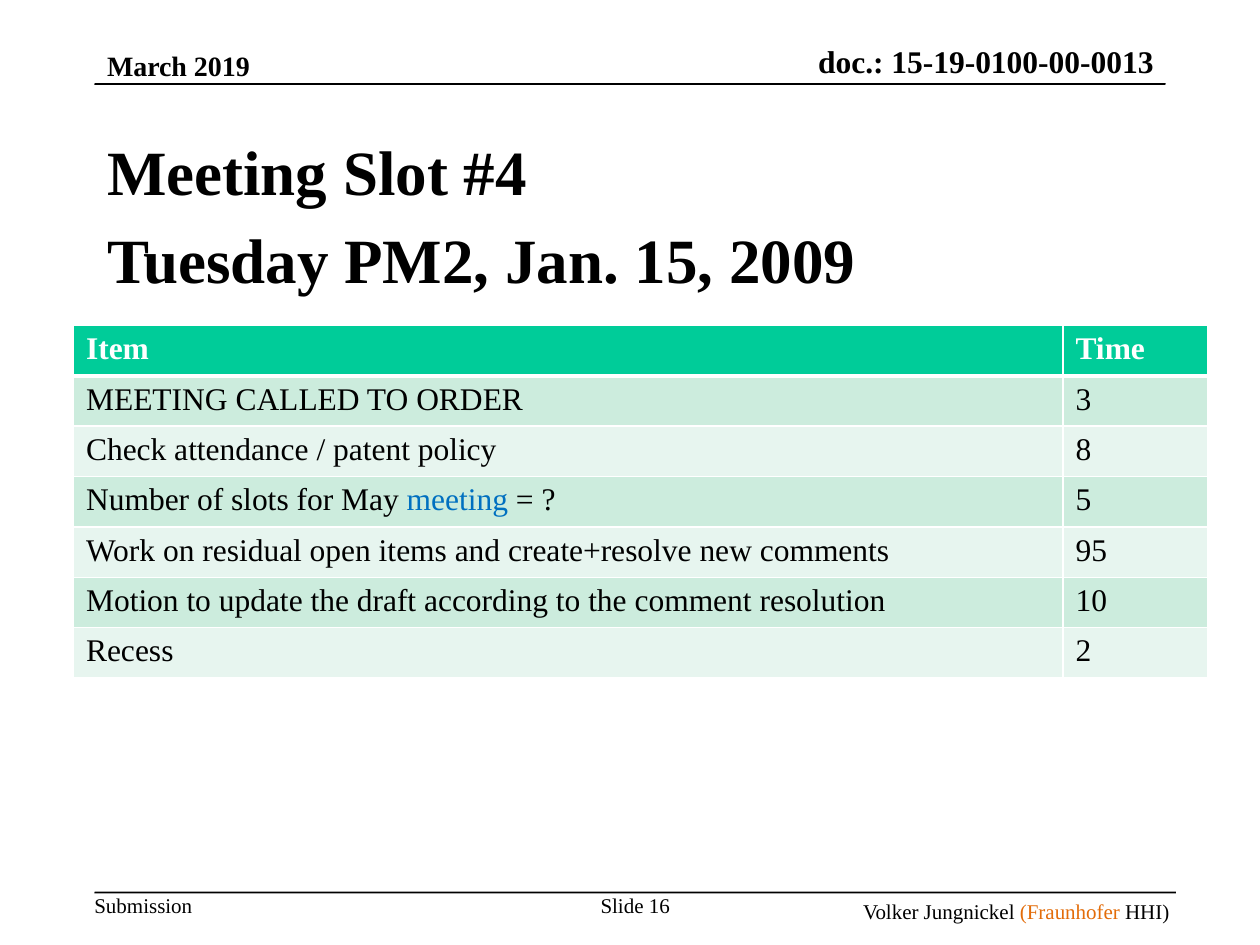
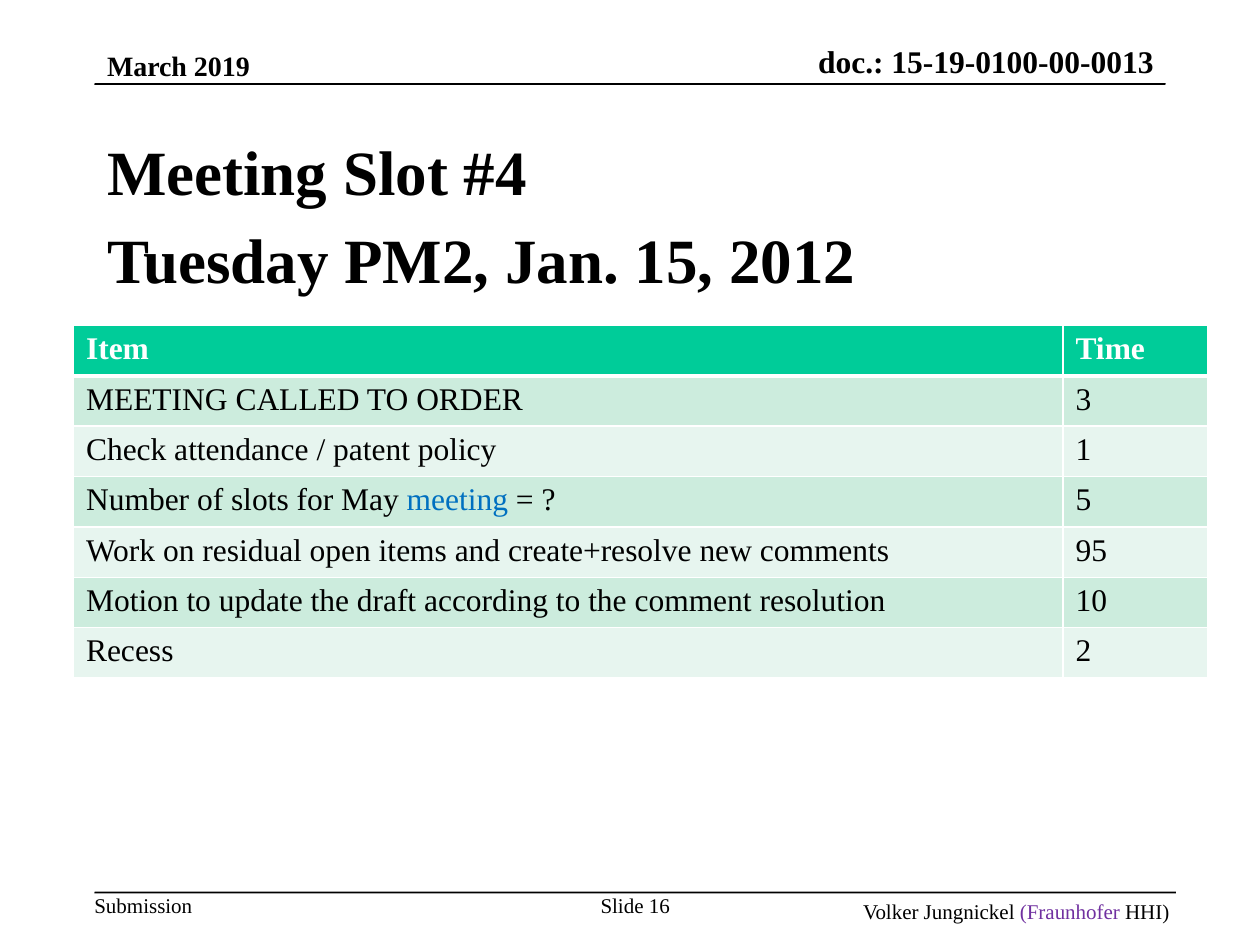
2009: 2009 -> 2012
8: 8 -> 1
Fraunhofer colour: orange -> purple
